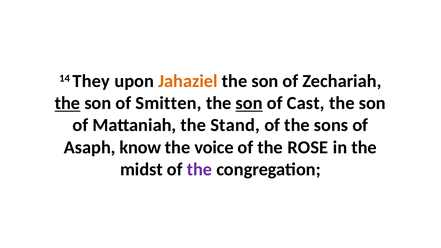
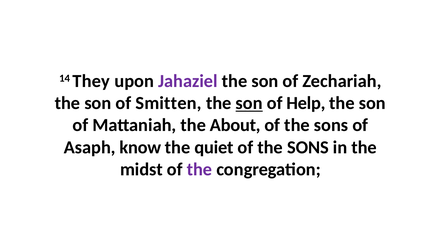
Jahaziel colour: orange -> purple
the at (67, 103) underline: present -> none
Cast: Cast -> Help
Stand: Stand -> About
voice: voice -> quiet
ROSE at (308, 147): ROSE -> SONS
